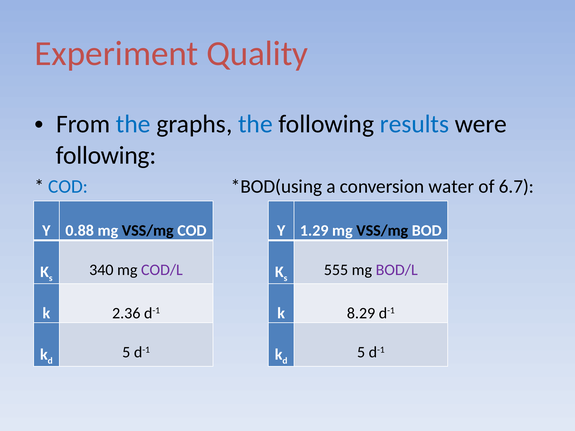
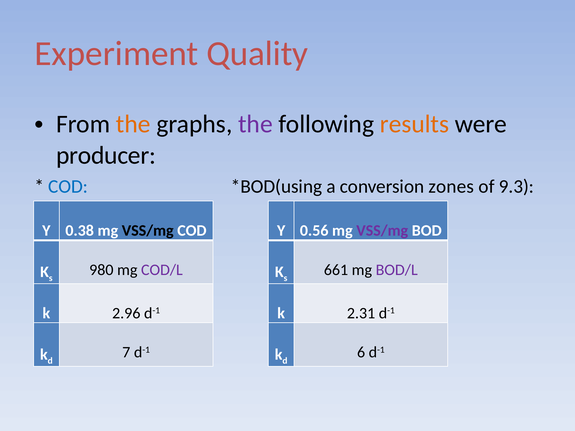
the at (133, 124) colour: blue -> orange
the at (255, 124) colour: blue -> purple
results colour: blue -> orange
following at (106, 155): following -> producer
water: water -> zones
6.7: 6.7 -> 9.3
0.88: 0.88 -> 0.38
1.29: 1.29 -> 0.56
VSS/mg at (382, 231) colour: black -> purple
340: 340 -> 980
555: 555 -> 661
2.36: 2.36 -> 2.96
8.29: 8.29 -> 2.31
5 at (126, 352): 5 -> 7
5 at (361, 352): 5 -> 6
